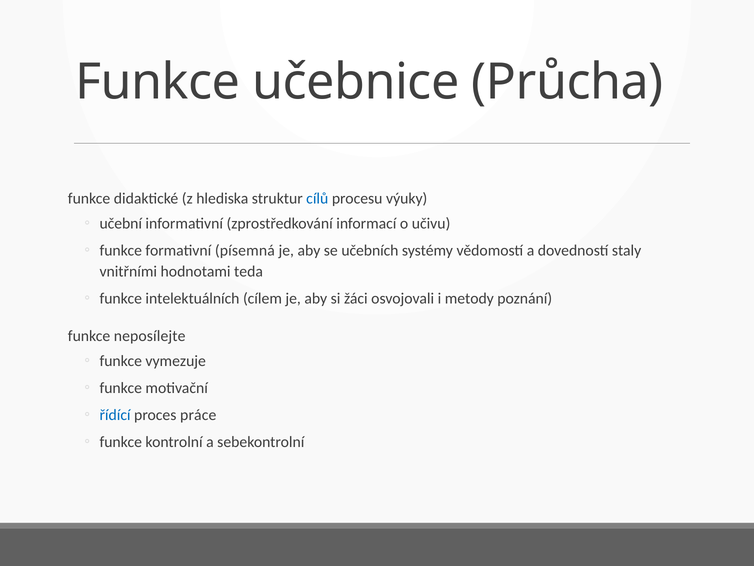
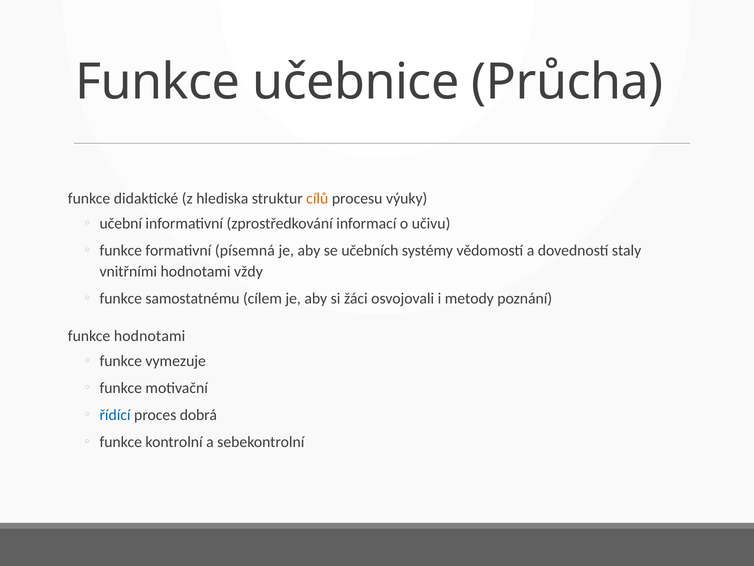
cílů colour: blue -> orange
teda: teda -> vždy
intelektuálních: intelektuálních -> samostatnému
funkce neposílejte: neposílejte -> hodnotami
práce: práce -> dobrá
